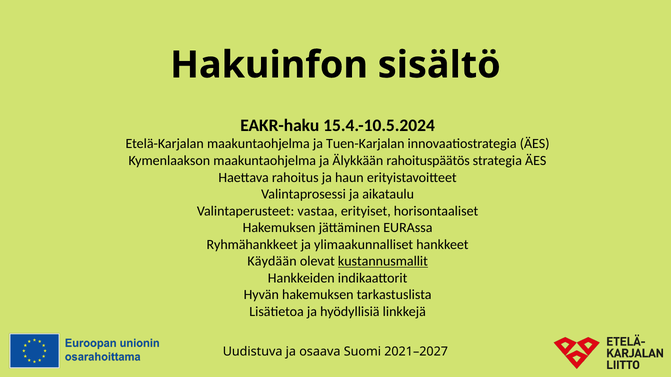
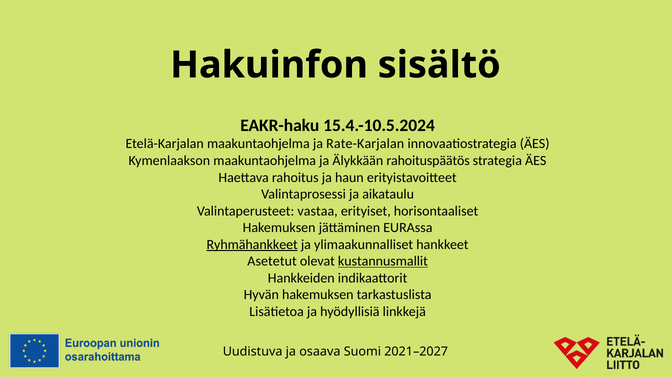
Tuen-Karjalan: Tuen-Karjalan -> Rate-Karjalan
Ryhmähankkeet underline: none -> present
Käydään: Käydään -> Asetetut
